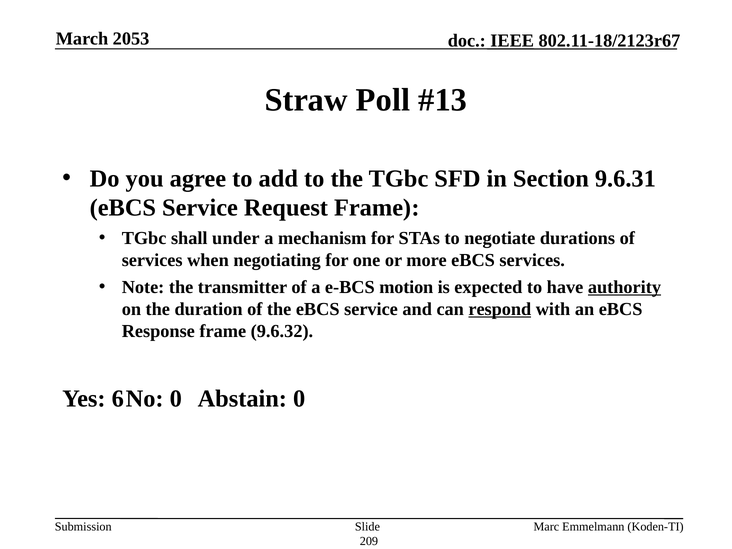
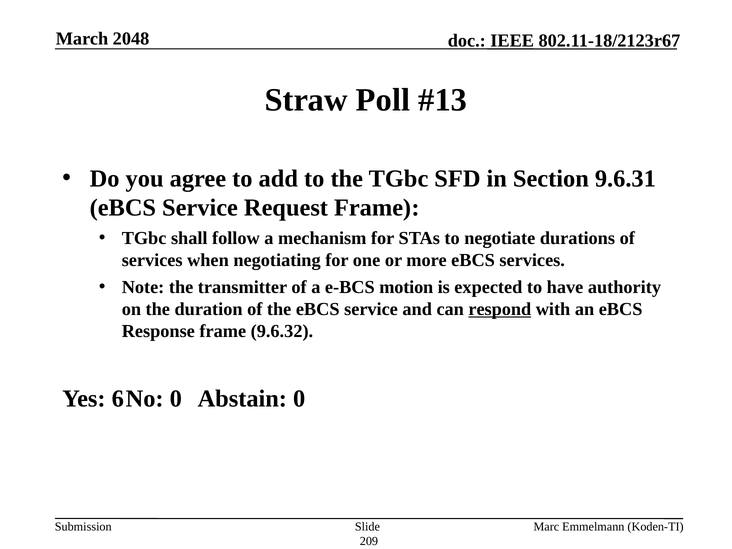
2053: 2053 -> 2048
under: under -> follow
authority underline: present -> none
